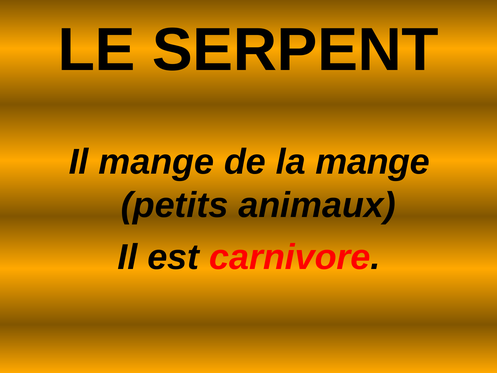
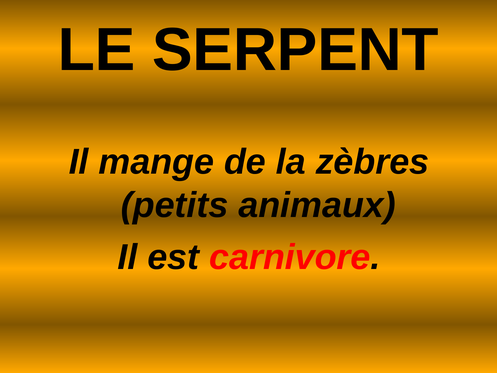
la mange: mange -> zèbres
